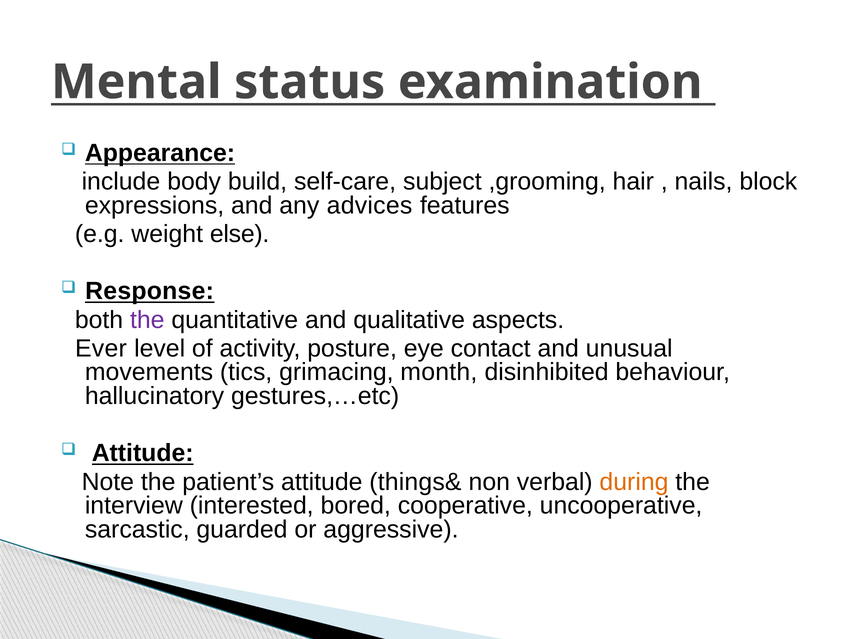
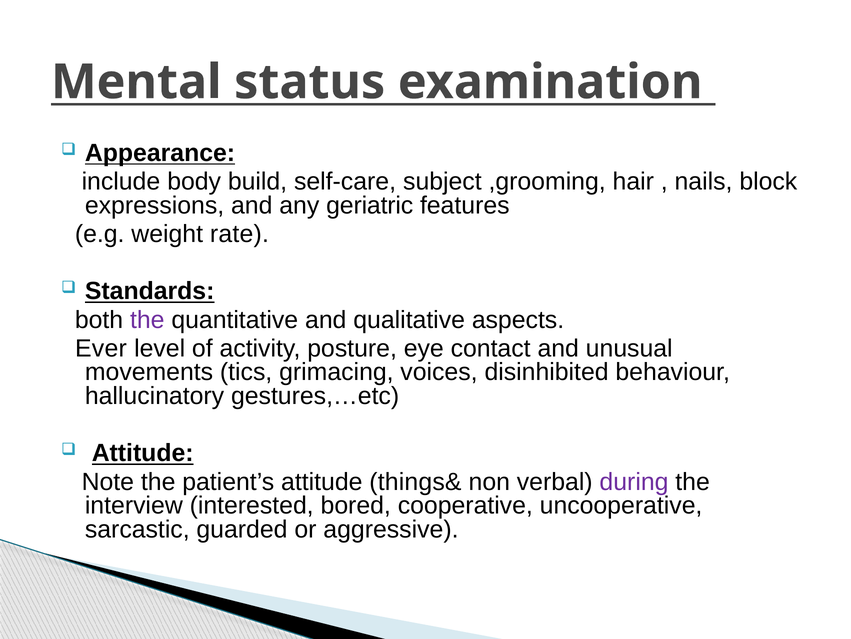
advices: advices -> geriatric
else: else -> rate
Response: Response -> Standards
month: month -> voices
during colour: orange -> purple
